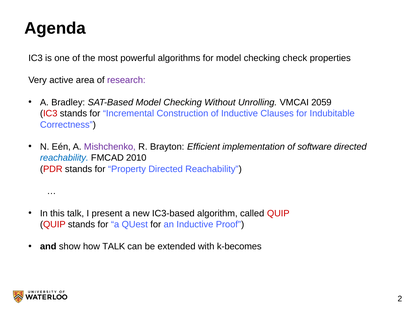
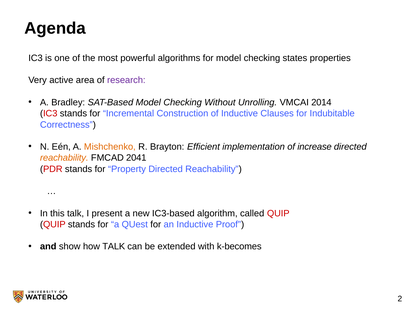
check: check -> states
2059: 2059 -> 2014
Mishchenko colour: purple -> orange
software: software -> increase
reachability at (64, 158) colour: blue -> orange
2010: 2010 -> 2041
